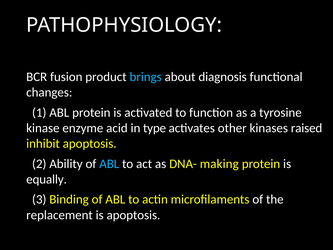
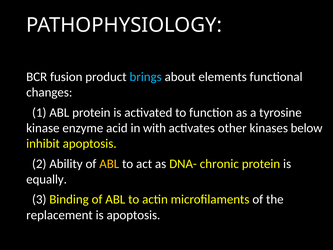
diagnosis: diagnosis -> elements
type: type -> with
raised: raised -> below
ABL at (109, 164) colour: light blue -> yellow
making: making -> chronic
